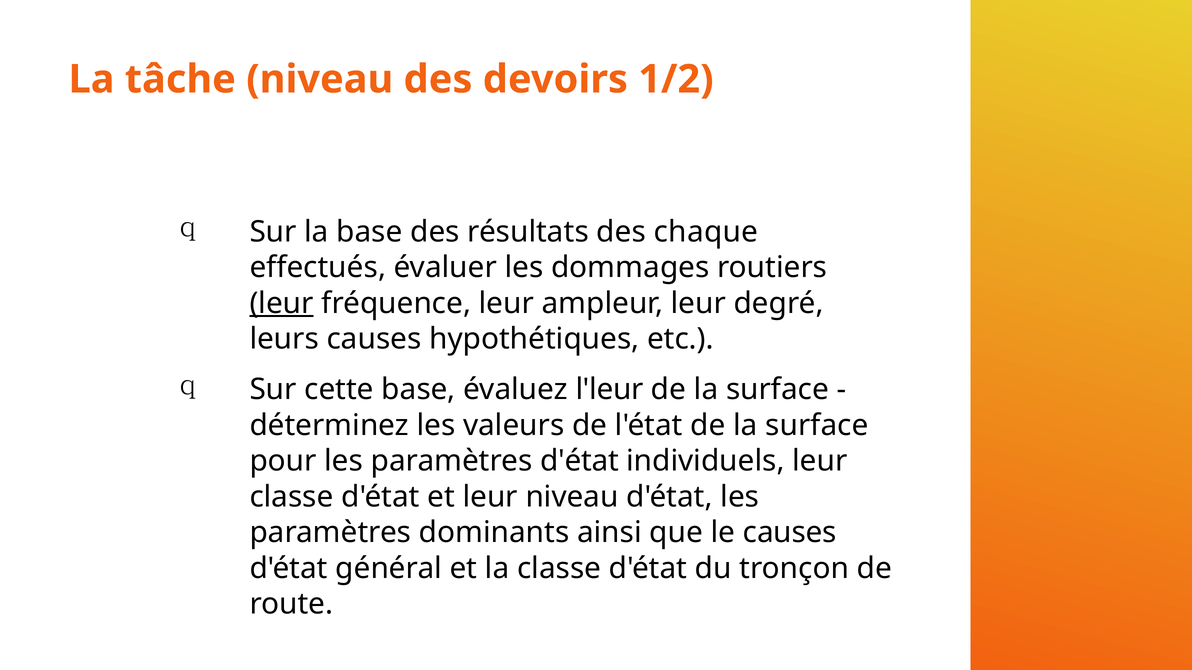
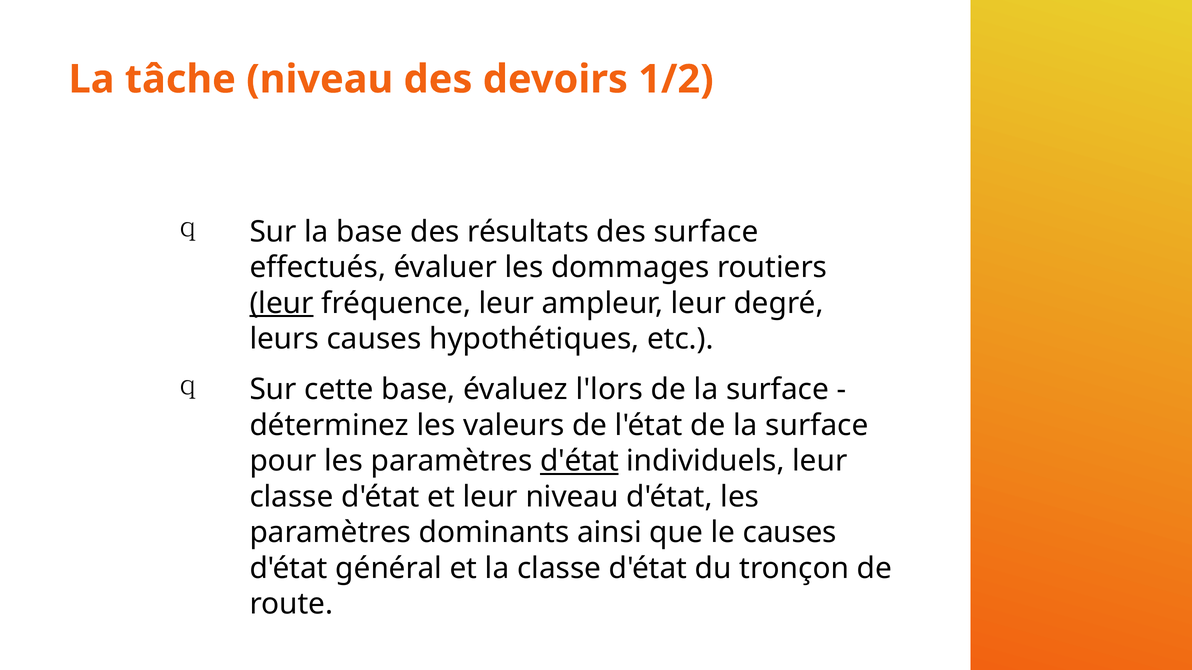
des chaque: chaque -> surface
l'leur: l'leur -> l'lors
d'état at (579, 461) underline: none -> present
